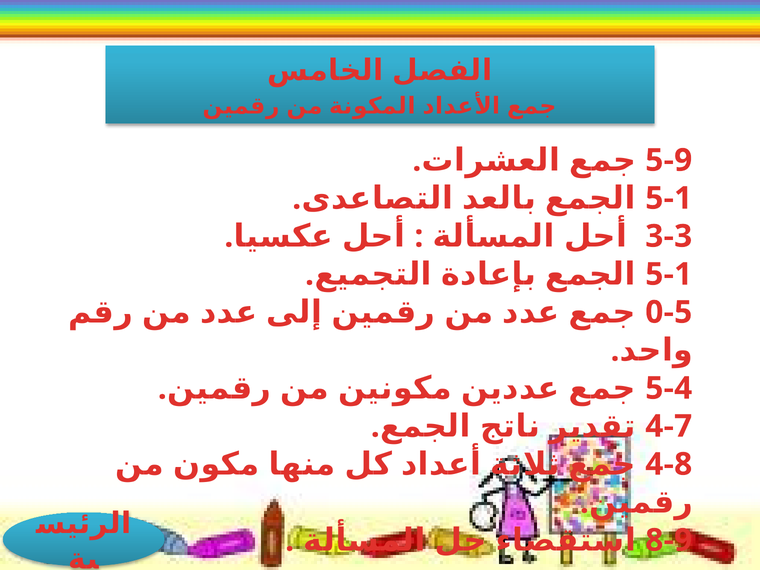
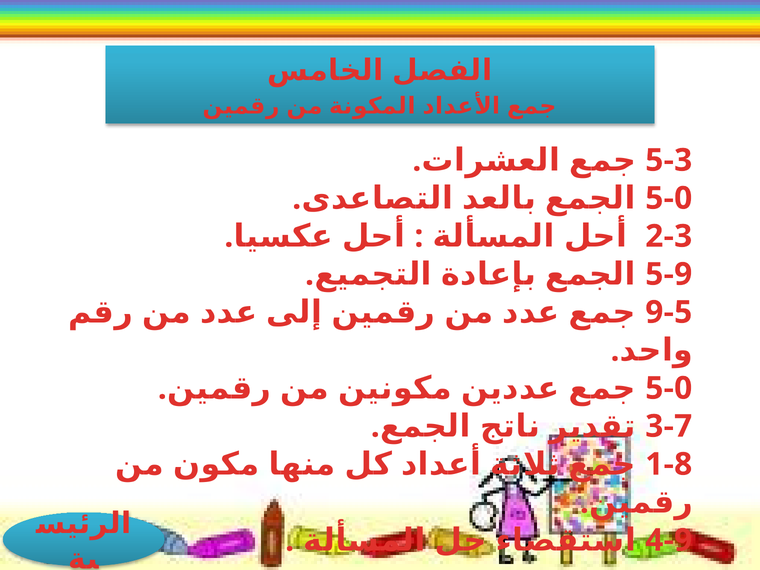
5-9: 5-9 -> 5-3
5-1 at (669, 198): 5-1 -> 5-0
3-3: 3-3 -> 2-3
5-1 at (669, 274): 5-1 -> 5-9
0-5: 0-5 -> 9-5
5-4 at (669, 388): 5-4 -> 5-0
4-7: 4-7 -> 3-7
4-8: 4-8 -> 1-8
8-9: 8-9 -> 4-9
